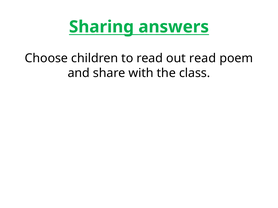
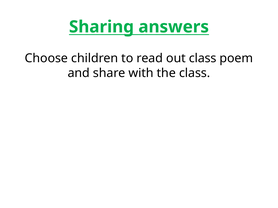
out read: read -> class
